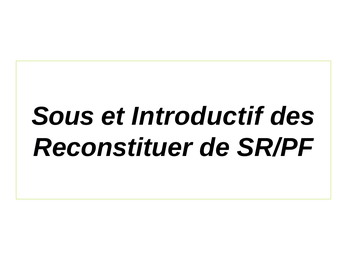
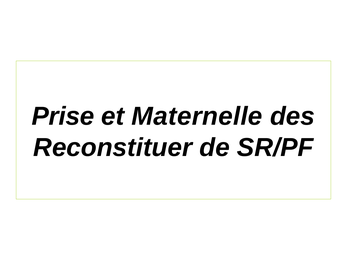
Sous: Sous -> Prise
Introductif: Introductif -> Maternelle
